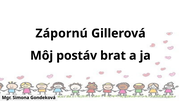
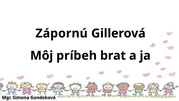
postáv: postáv -> príbeh
